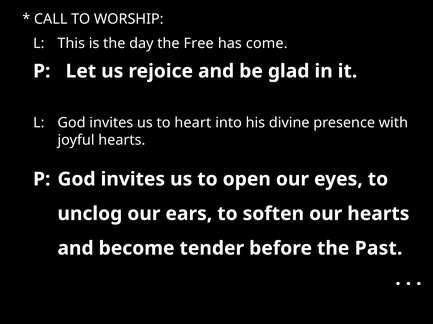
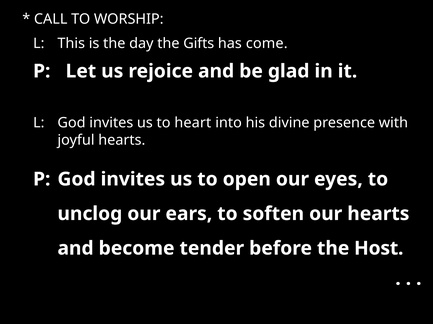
Free: Free -> Gifts
Past: Past -> Host
